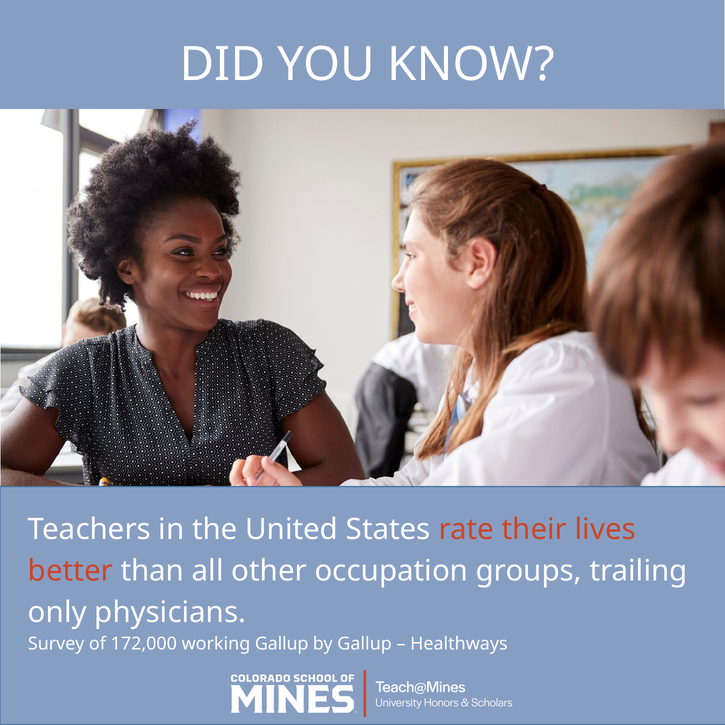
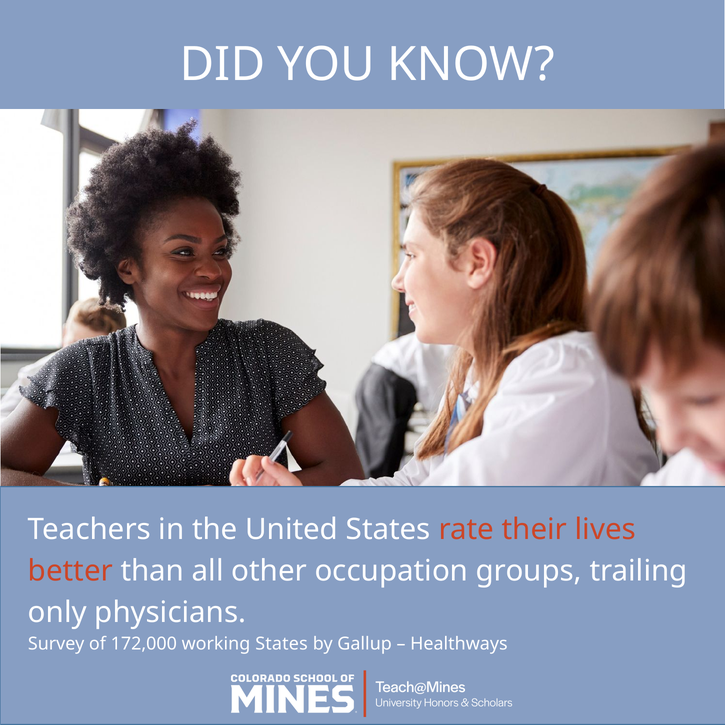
working Gallup: Gallup -> States
